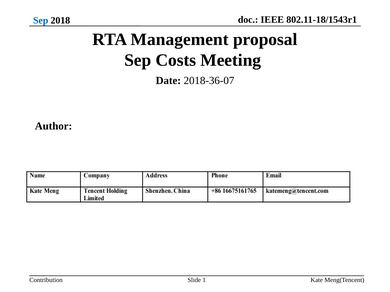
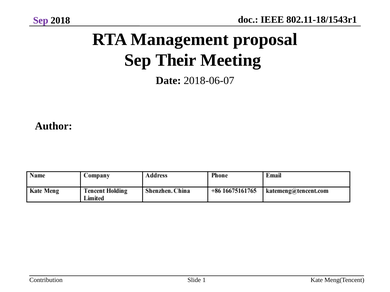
Sep at (41, 20) colour: blue -> purple
Costs: Costs -> Their
2018-36-07: 2018-36-07 -> 2018-06-07
